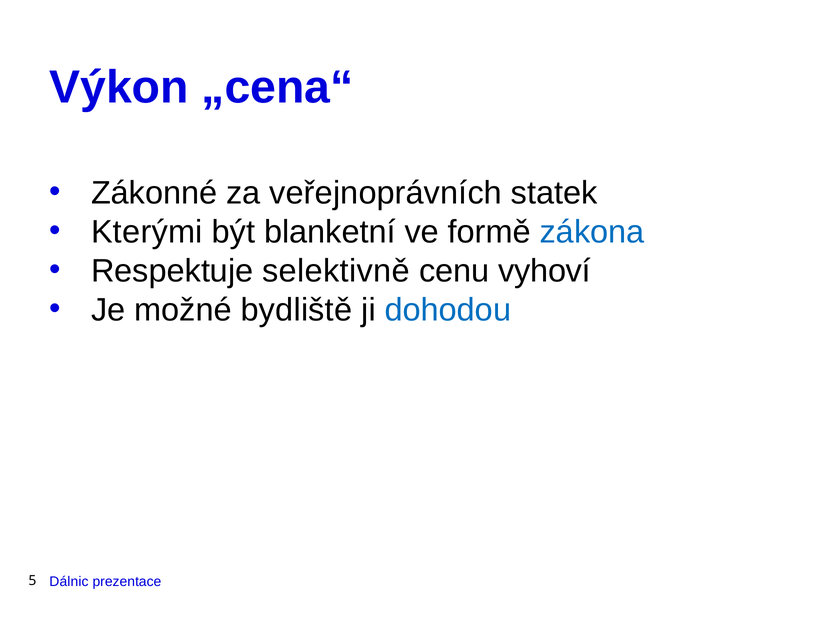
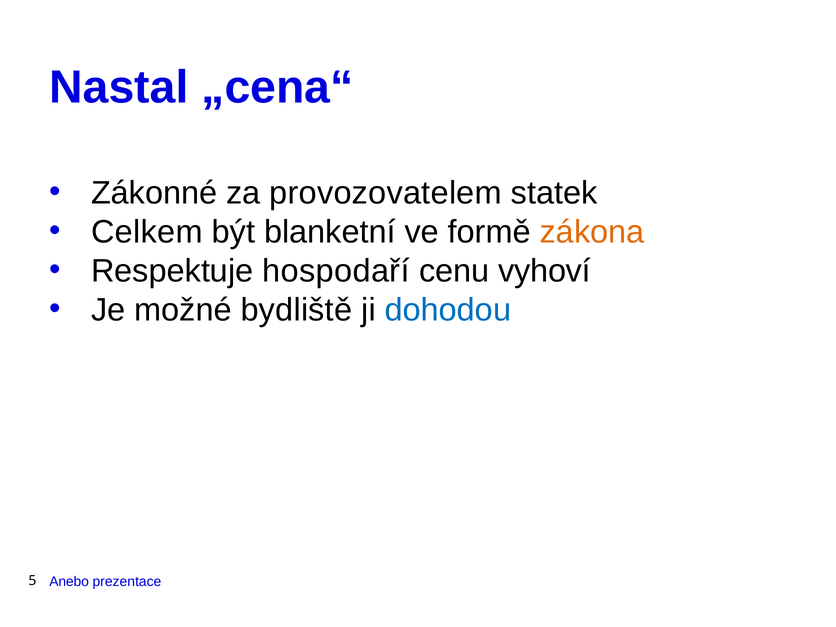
Výkon: Výkon -> Nastal
veřejnoprávních: veřejnoprávních -> provozovatelem
Kterými: Kterými -> Celkem
zákona colour: blue -> orange
selektivně: selektivně -> hospodaří
Dálnic: Dálnic -> Anebo
